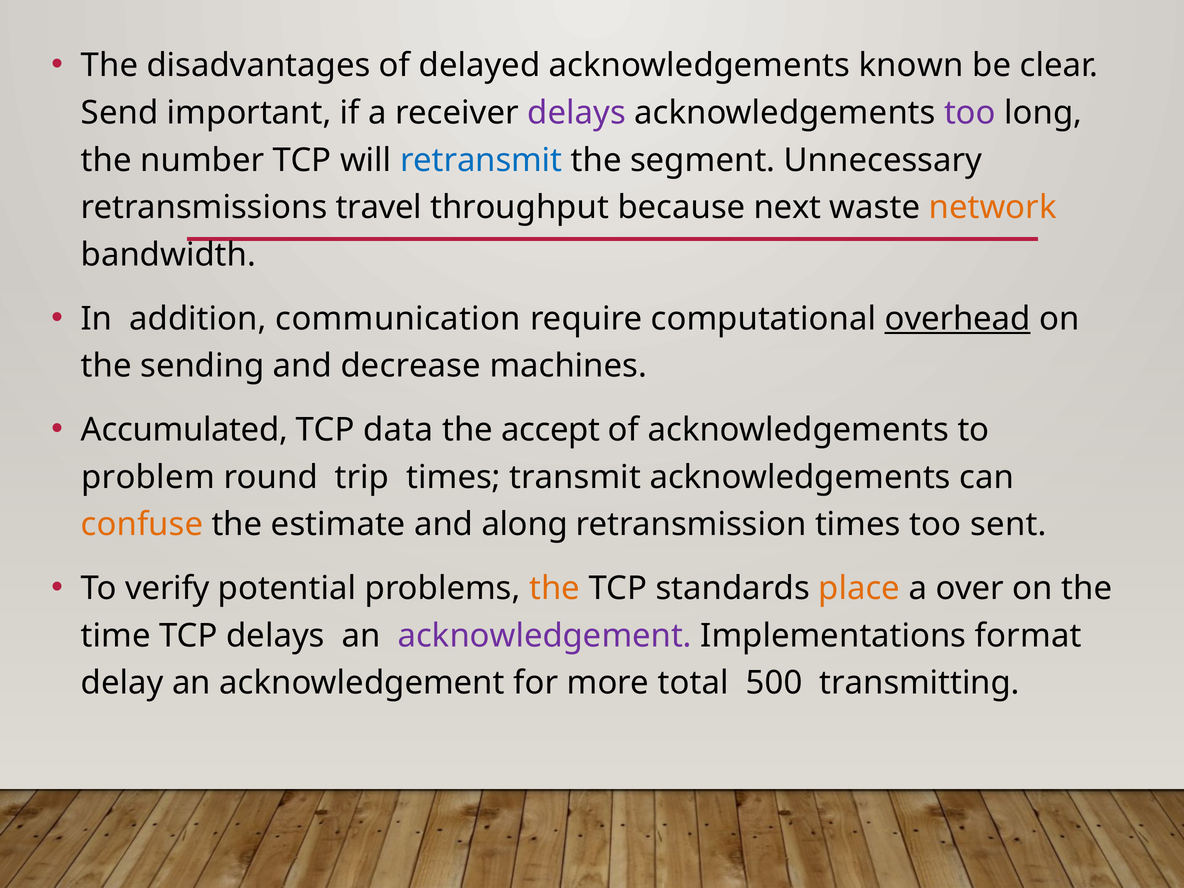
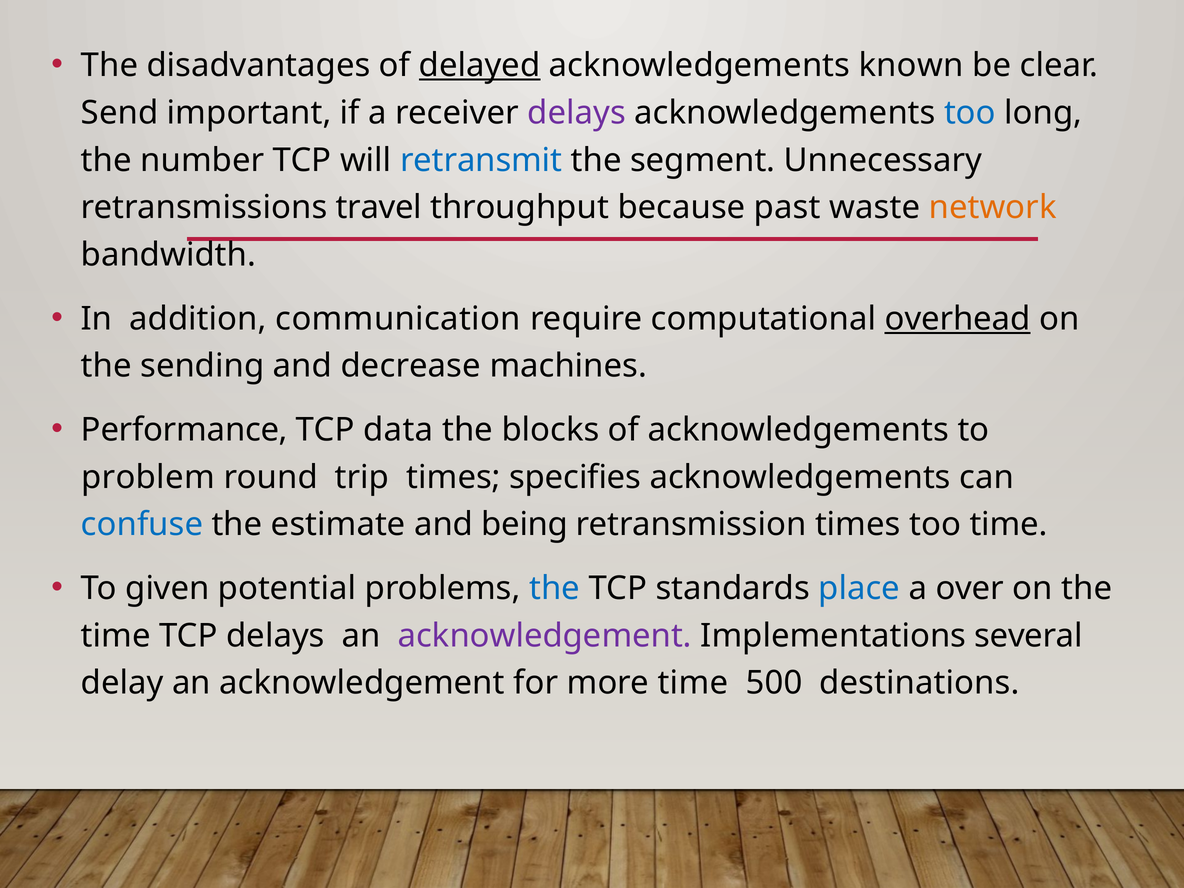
delayed underline: none -> present
too at (970, 113) colour: purple -> blue
next: next -> past
Accumulated: Accumulated -> Performance
accept: accept -> blocks
transmit: transmit -> specifies
confuse colour: orange -> blue
along: along -> being
too sent: sent -> time
verify: verify -> given
the at (555, 588) colour: orange -> blue
place colour: orange -> blue
format: format -> several
more total: total -> time
transmitting: transmitting -> destinations
